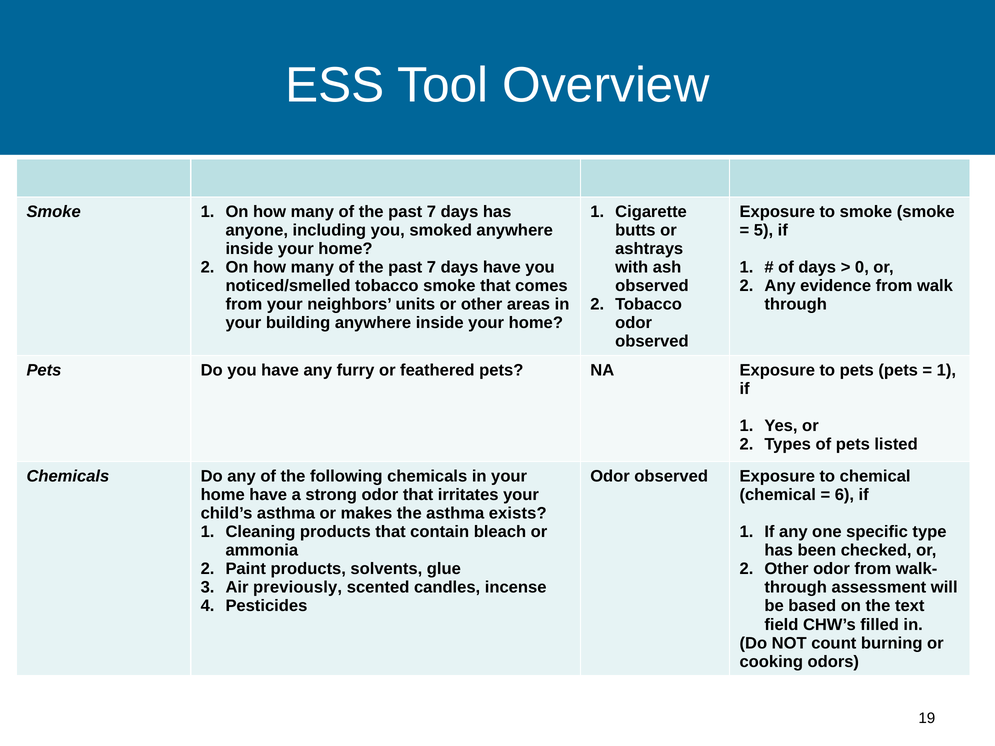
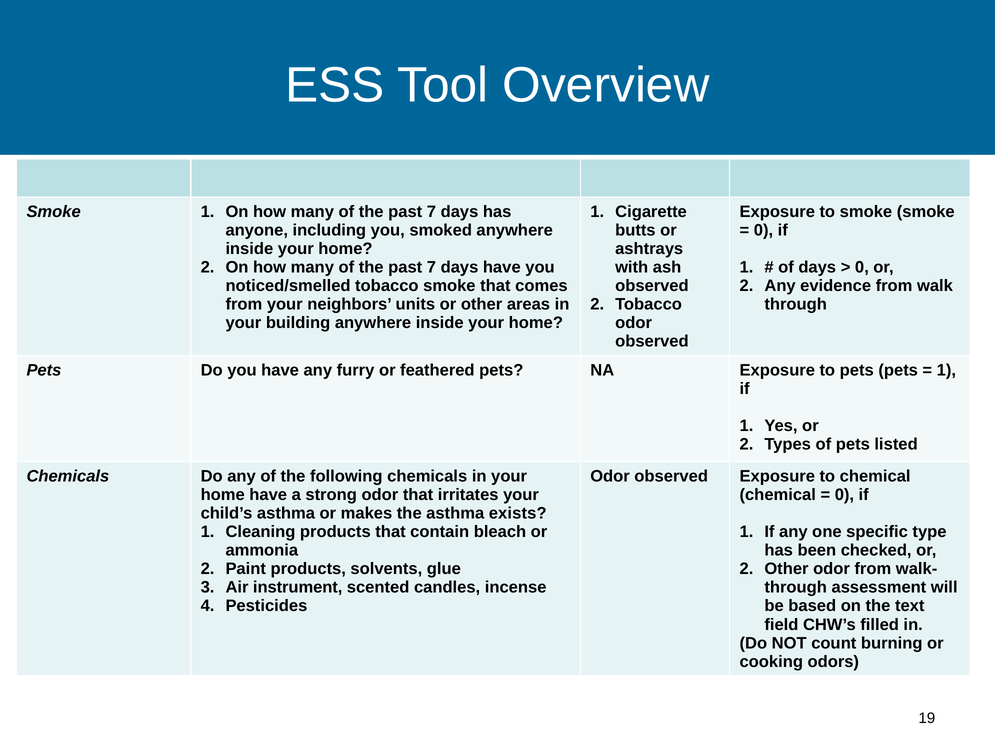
5 at (763, 230): 5 -> 0
6 at (844, 495): 6 -> 0
previously: previously -> instrument
